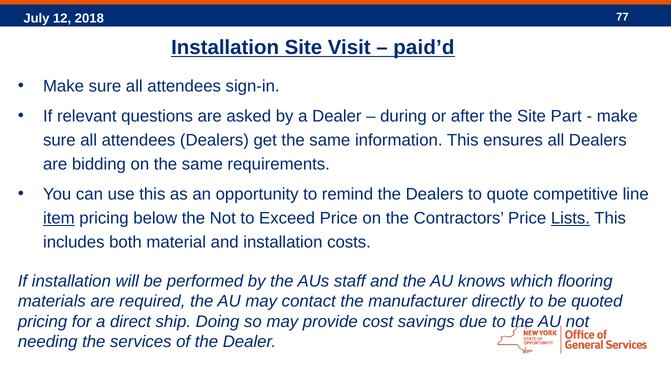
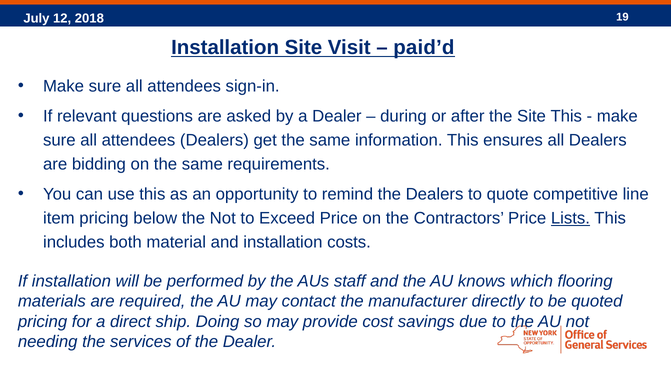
77: 77 -> 19
Site Part: Part -> This
item underline: present -> none
